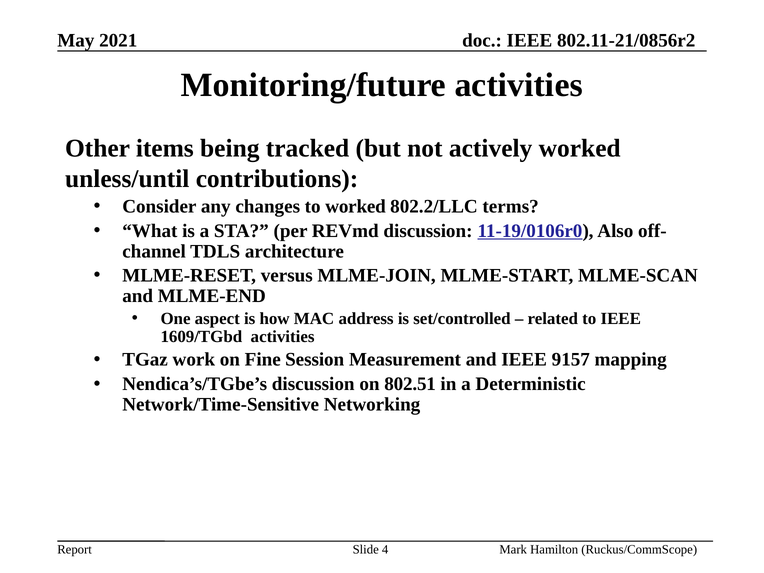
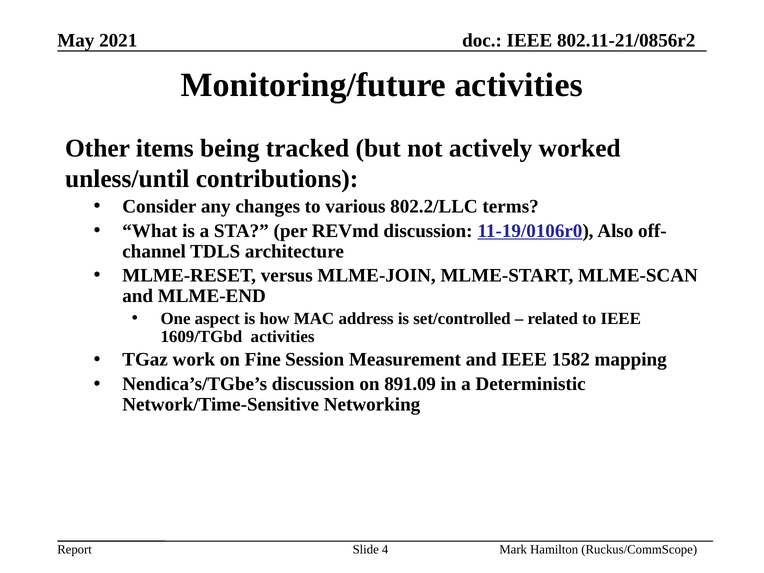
to worked: worked -> various
9157: 9157 -> 1582
802.51: 802.51 -> 891.09
